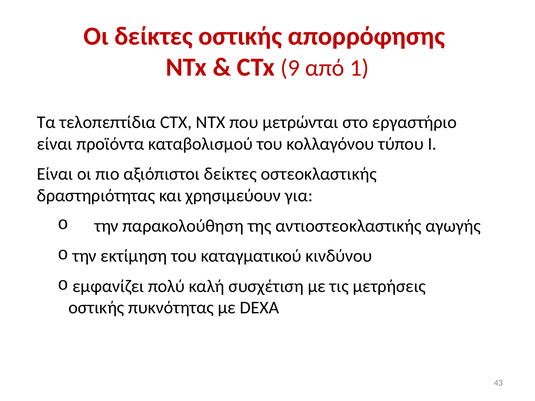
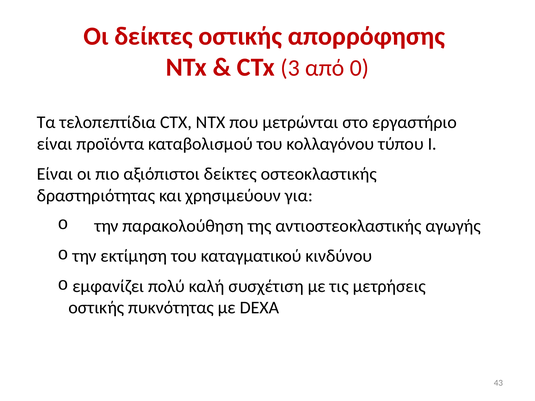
9: 9 -> 3
1: 1 -> 0
